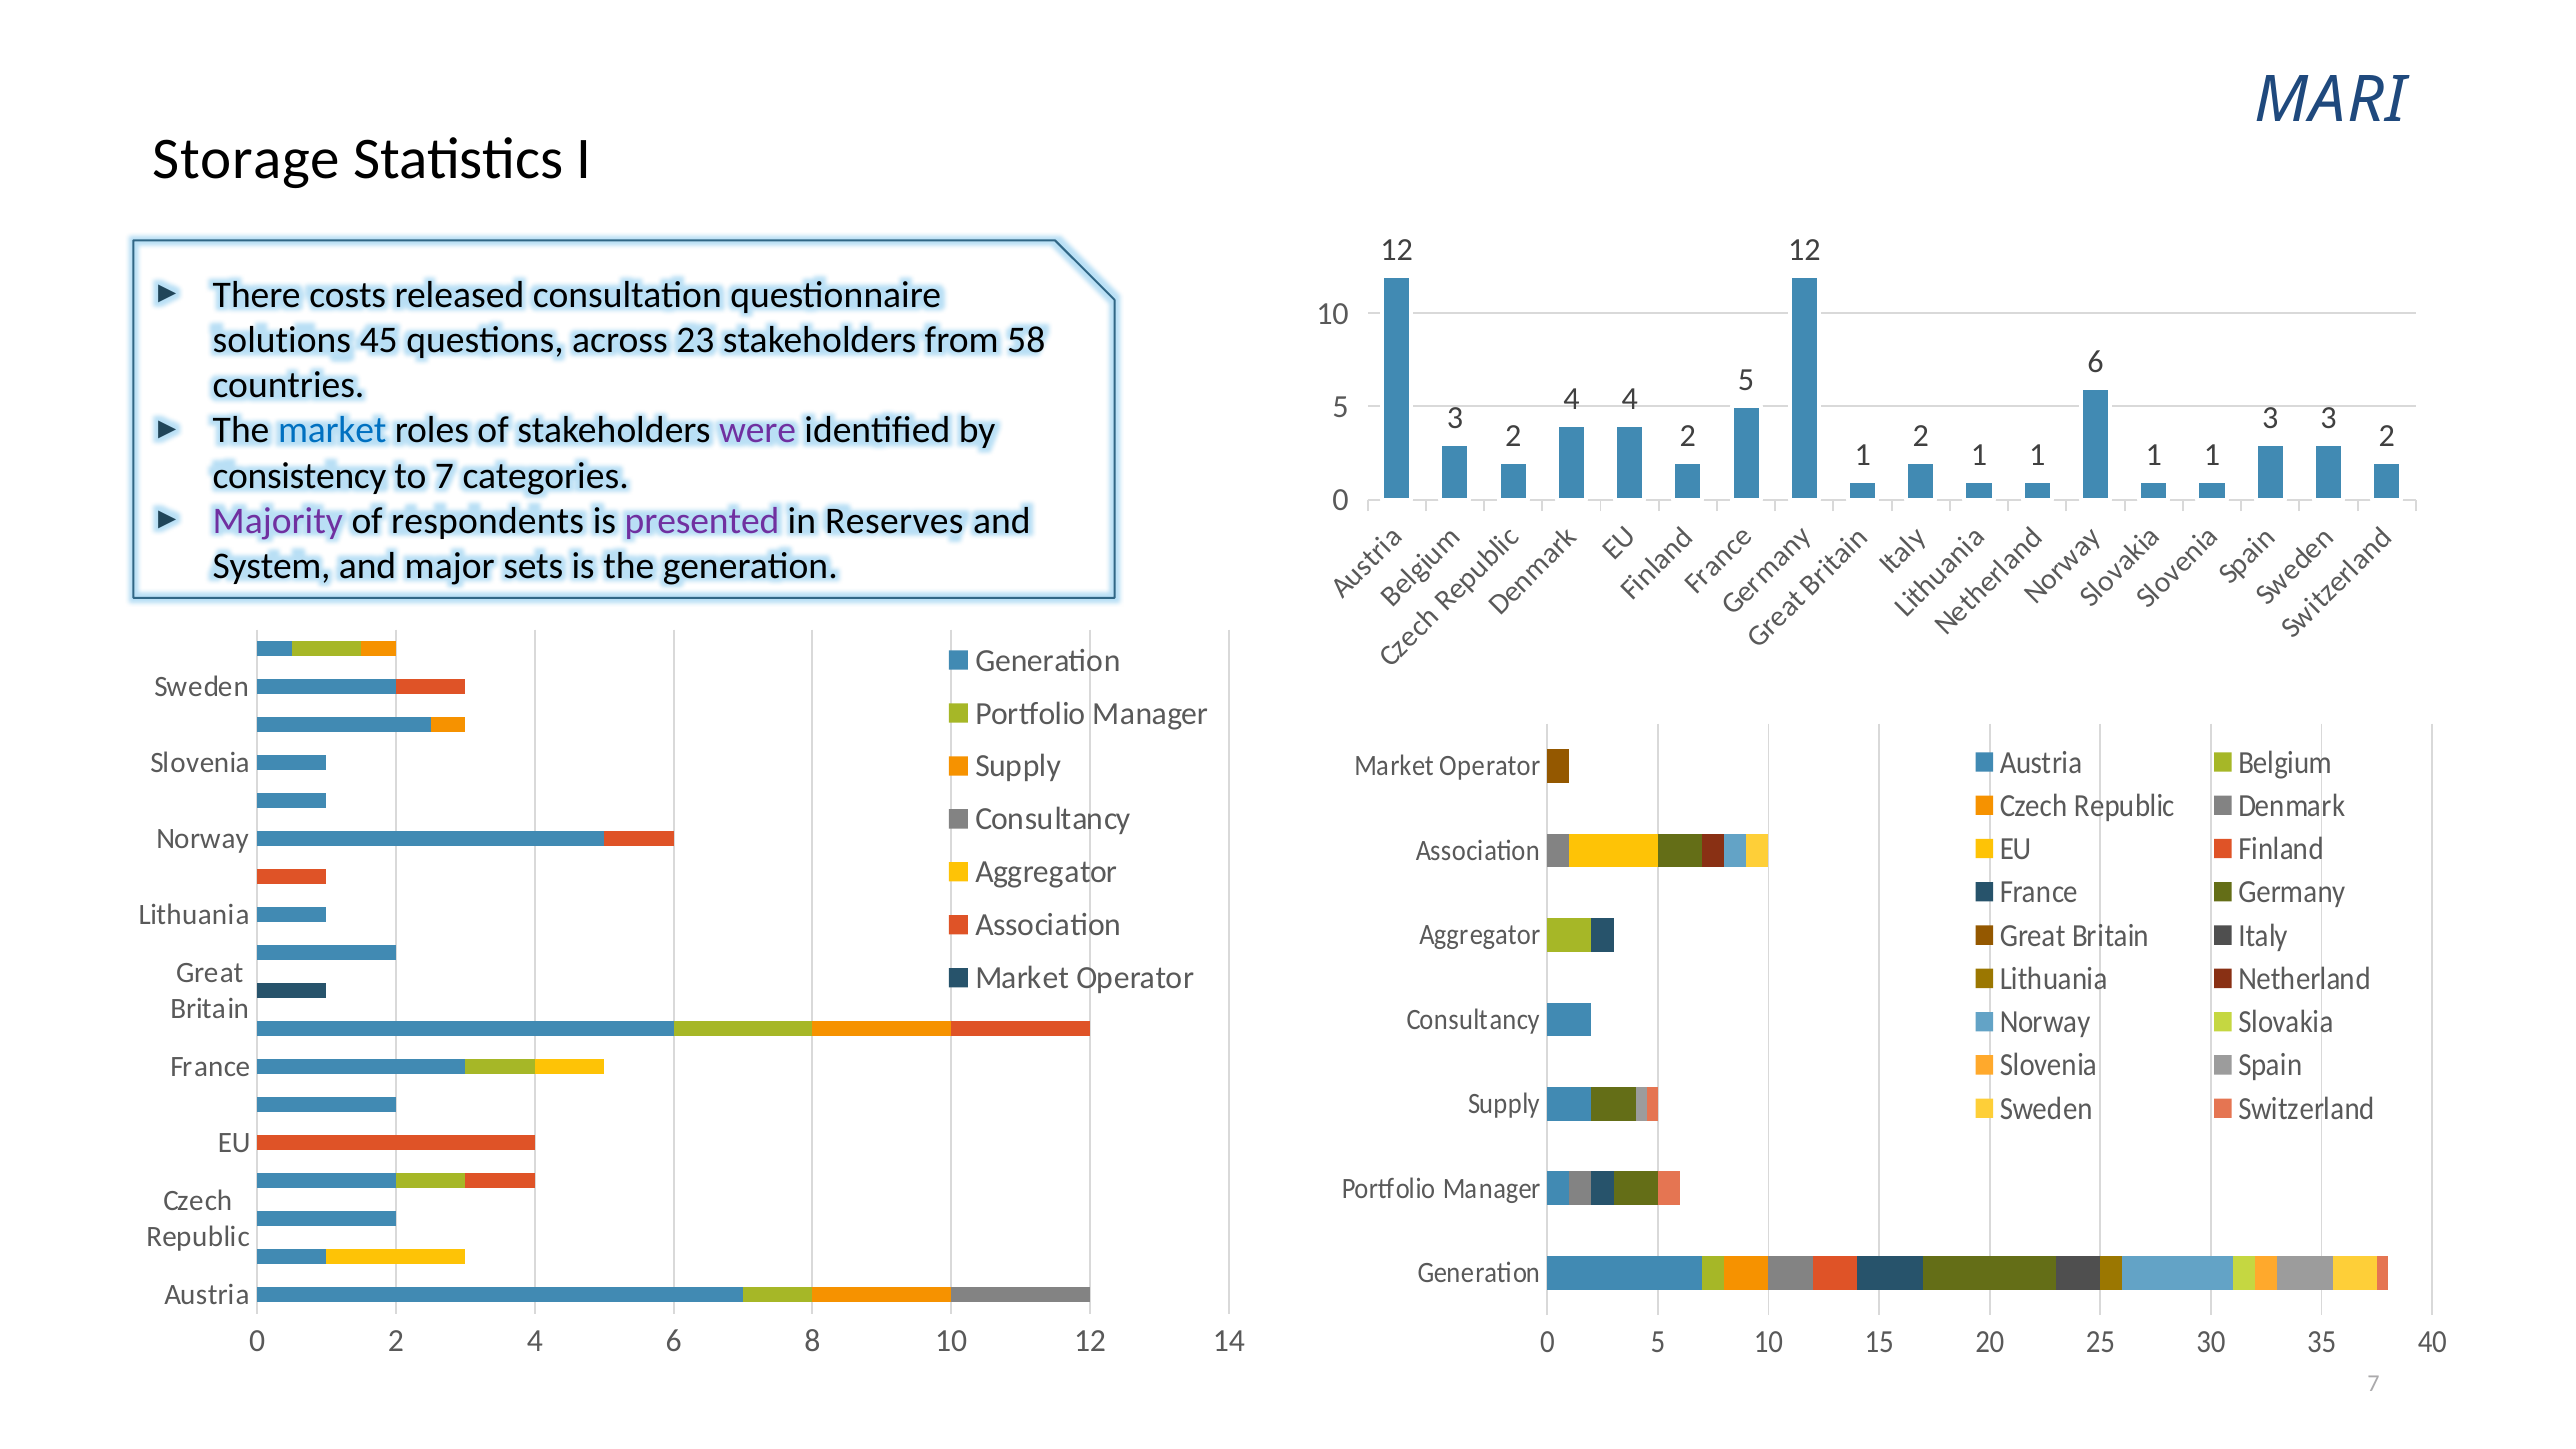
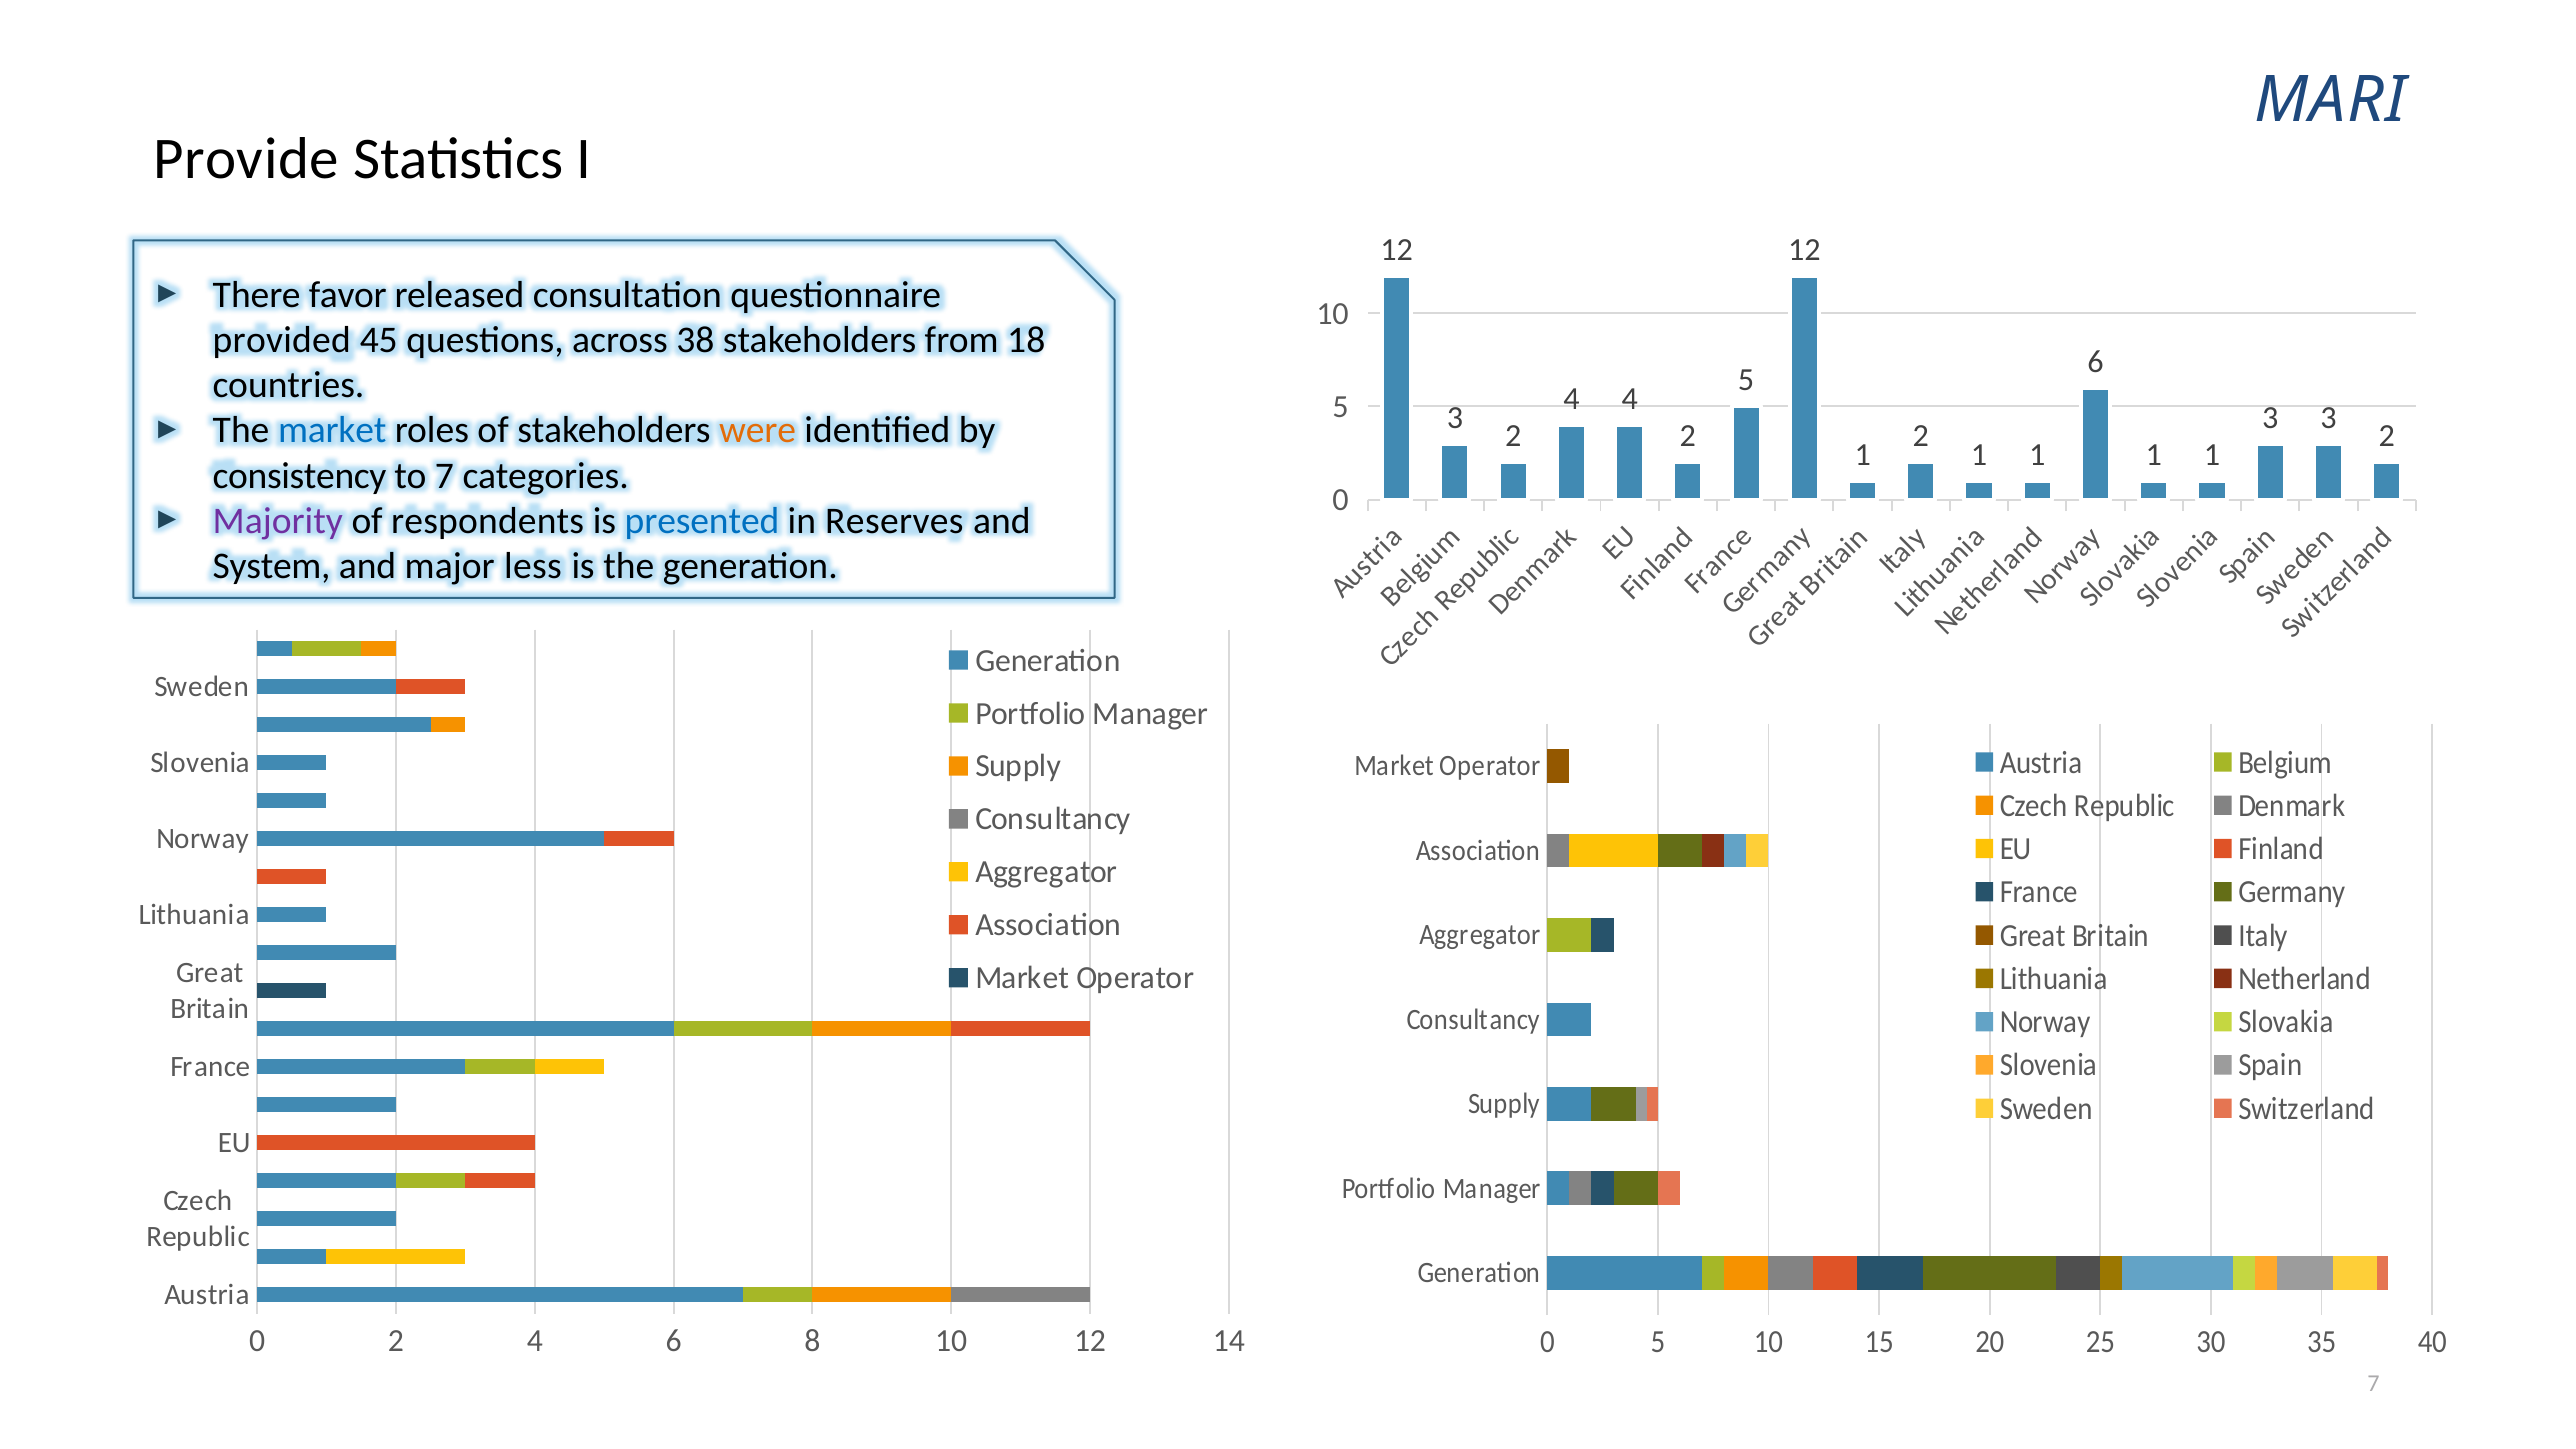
Storage: Storage -> Provide
costs: costs -> favor
solutions: solutions -> provided
23: 23 -> 38
58: 58 -> 18
were colour: purple -> orange
presented colour: purple -> blue
sets: sets -> less
